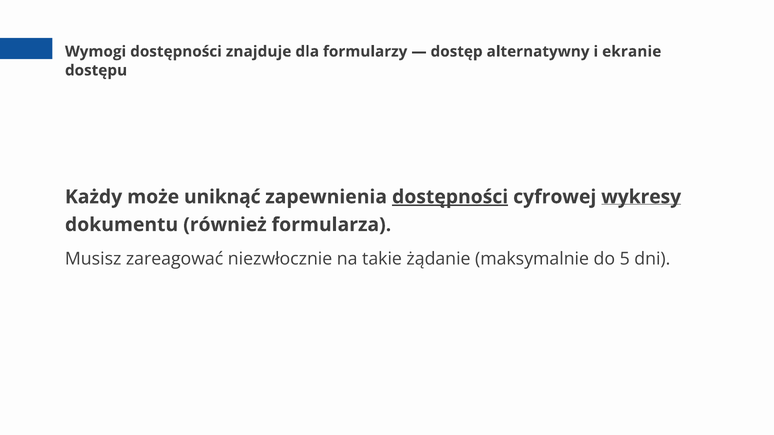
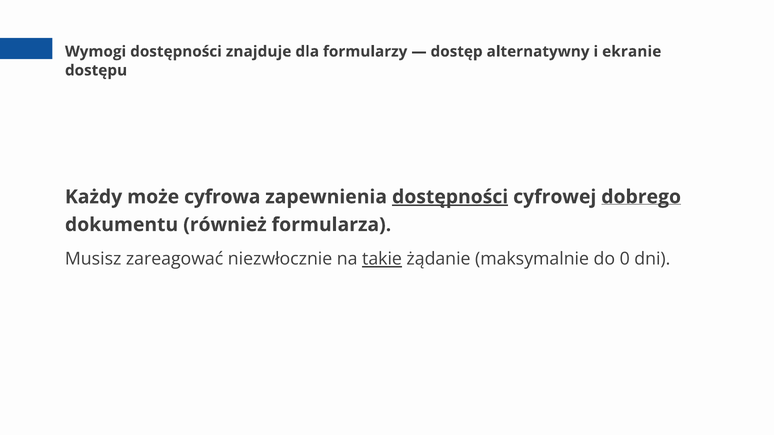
uniknąć: uniknąć -> cyfrowa
wykresy: wykresy -> dobrego
takie underline: none -> present
5: 5 -> 0
